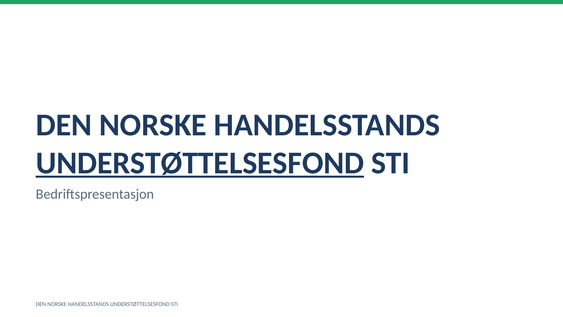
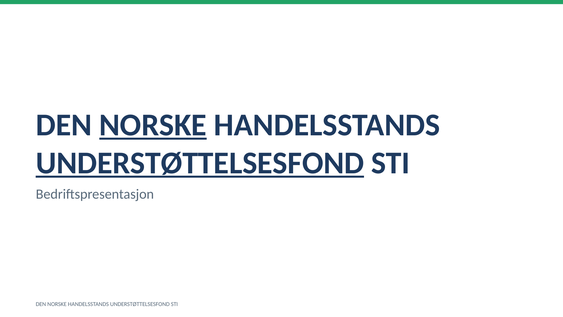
NORSKE at (153, 125) underline: none -> present
